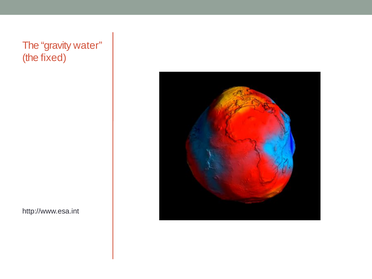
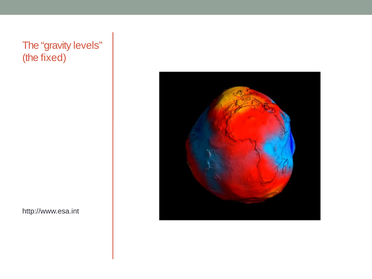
water: water -> levels
